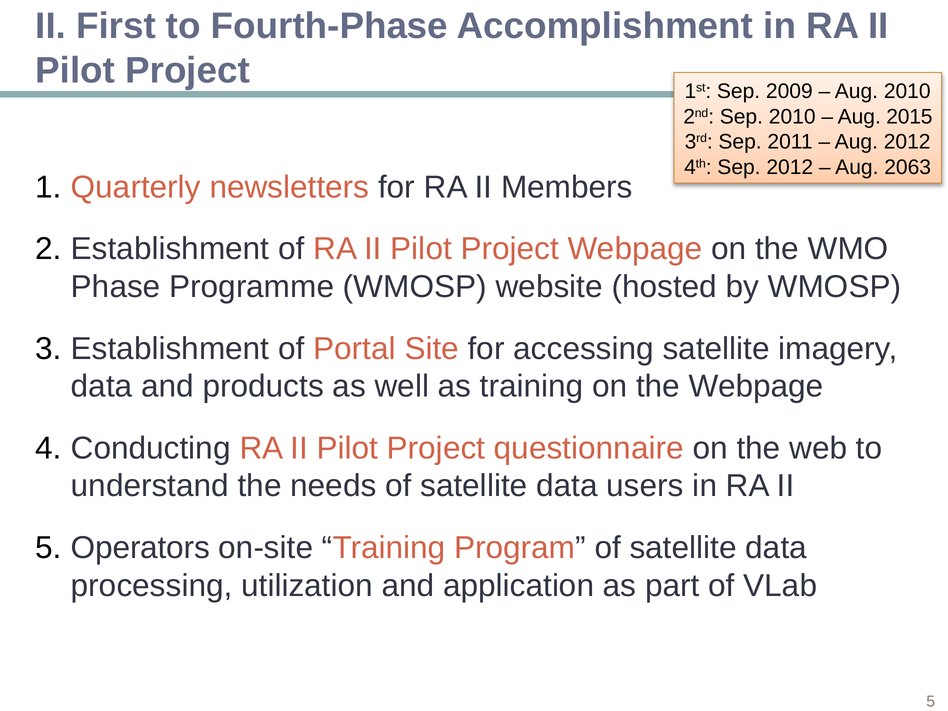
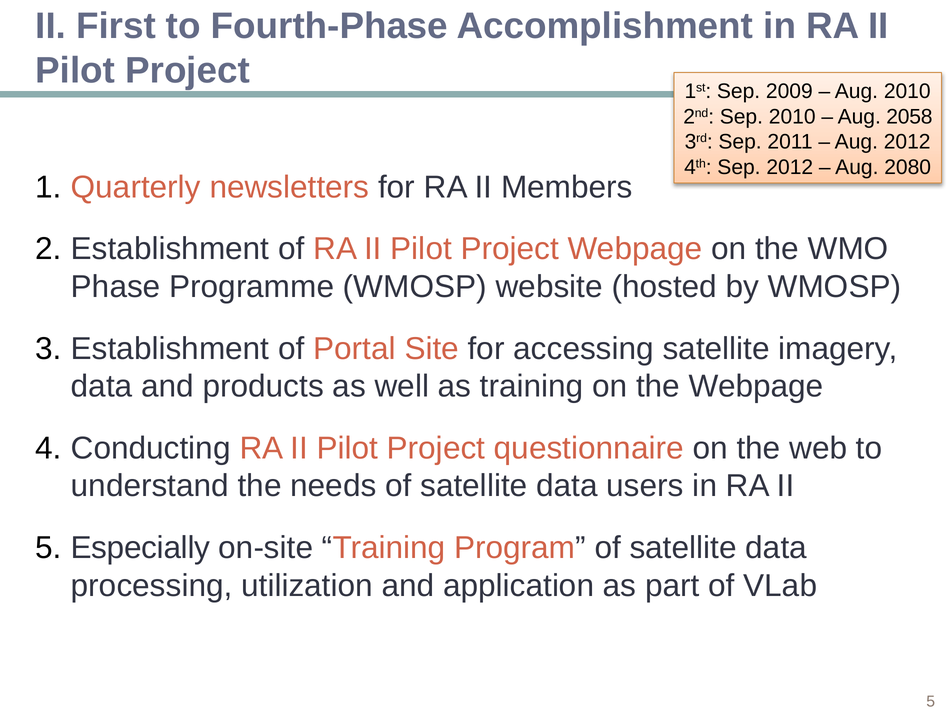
2015: 2015 -> 2058
2063: 2063 -> 2080
Operators: Operators -> Especially
